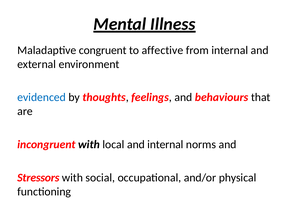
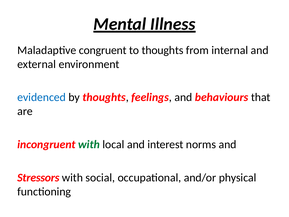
to affective: affective -> thoughts
with at (89, 144) colour: black -> green
and internal: internal -> interest
